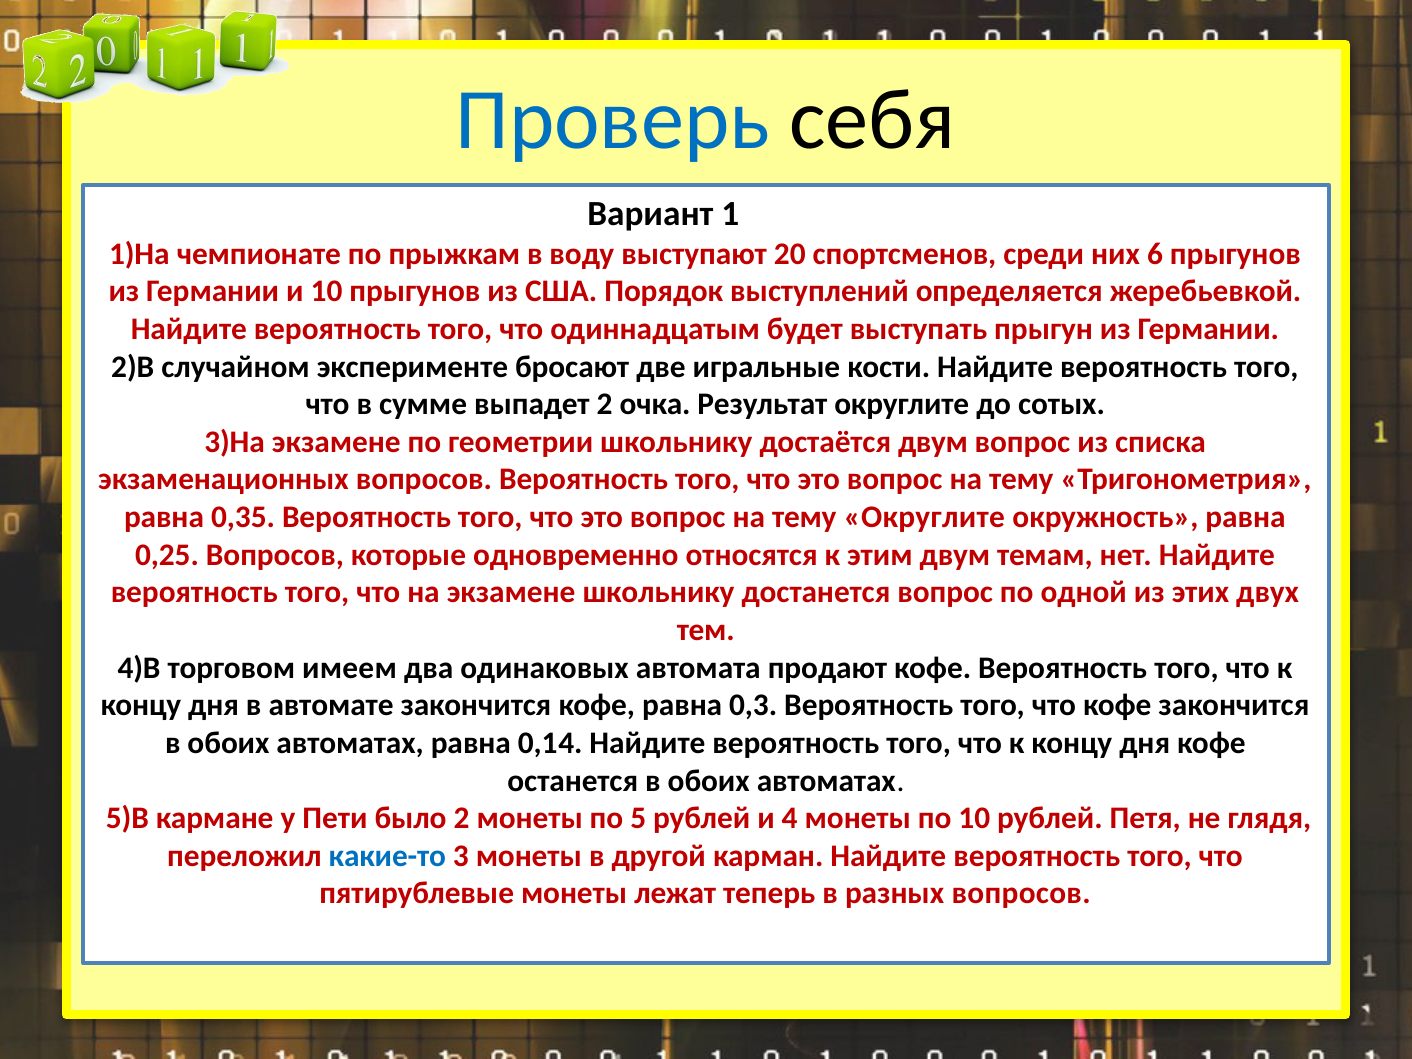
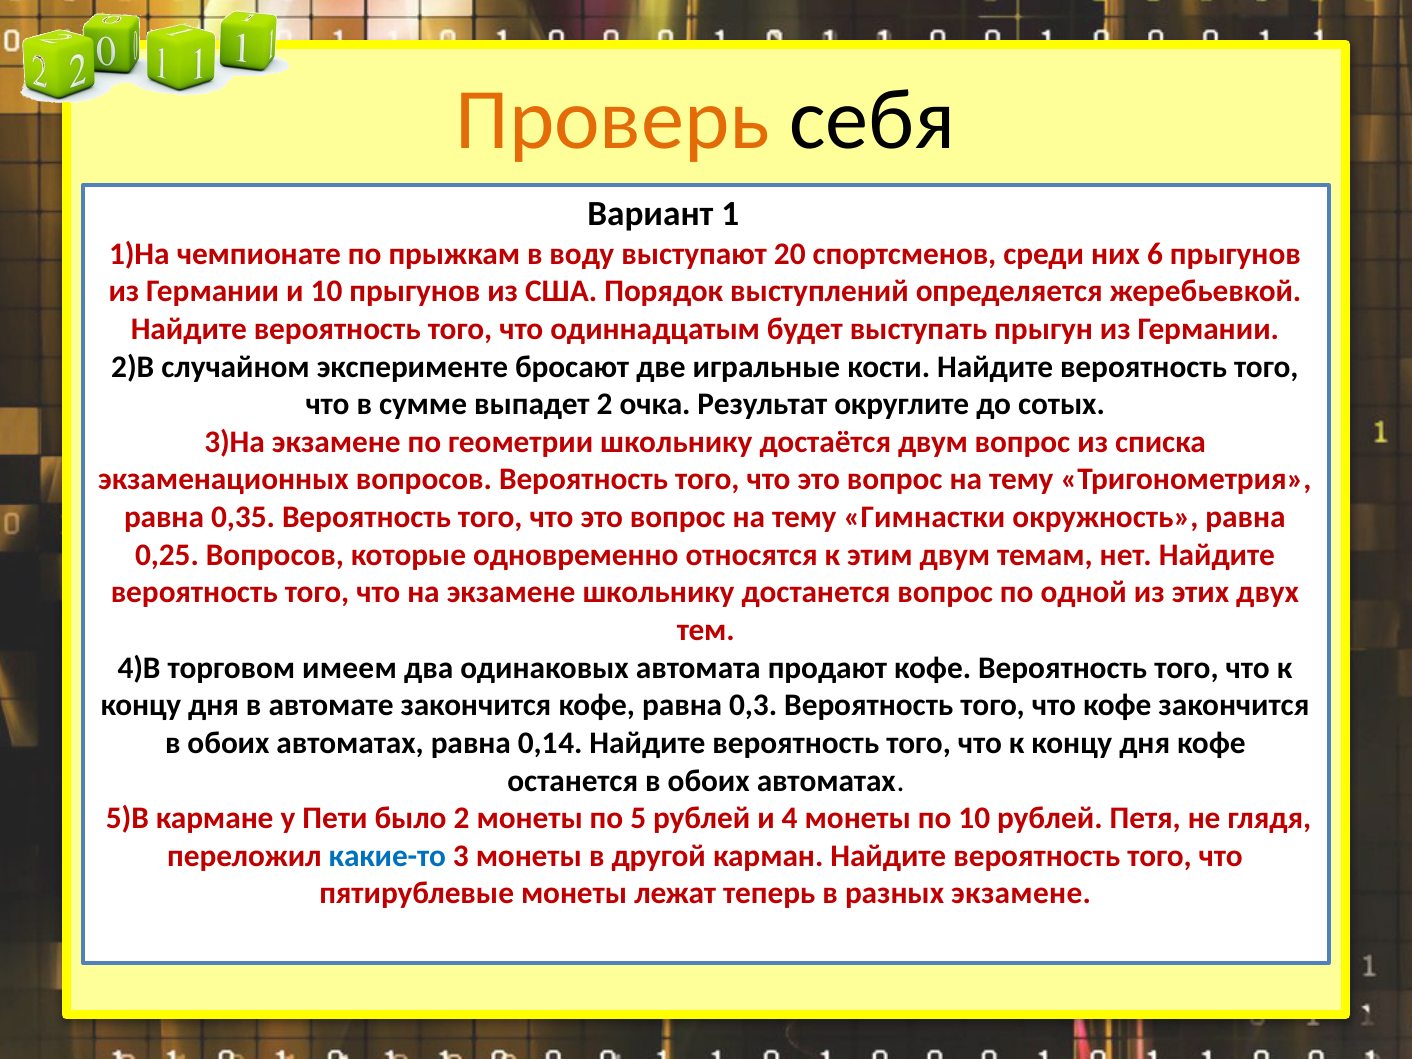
Проверь colour: blue -> orange
тему Округлите: Округлите -> Гимнастки
разных вопросов: вопросов -> экзамене
